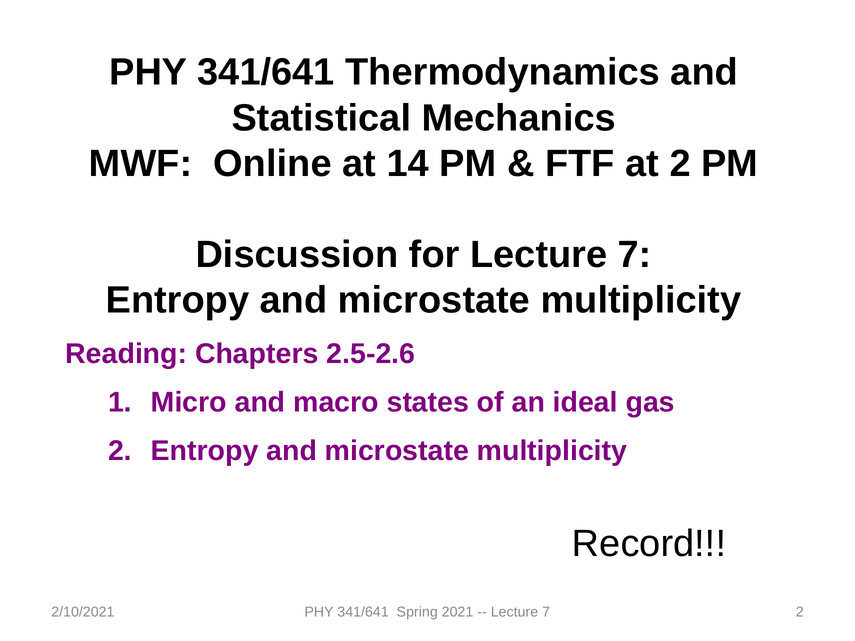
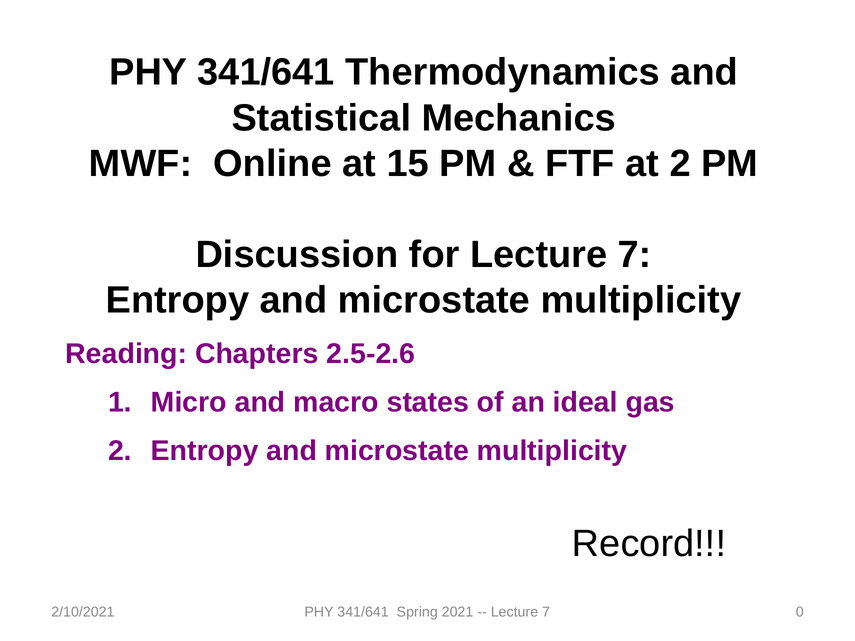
14: 14 -> 15
7 2: 2 -> 0
